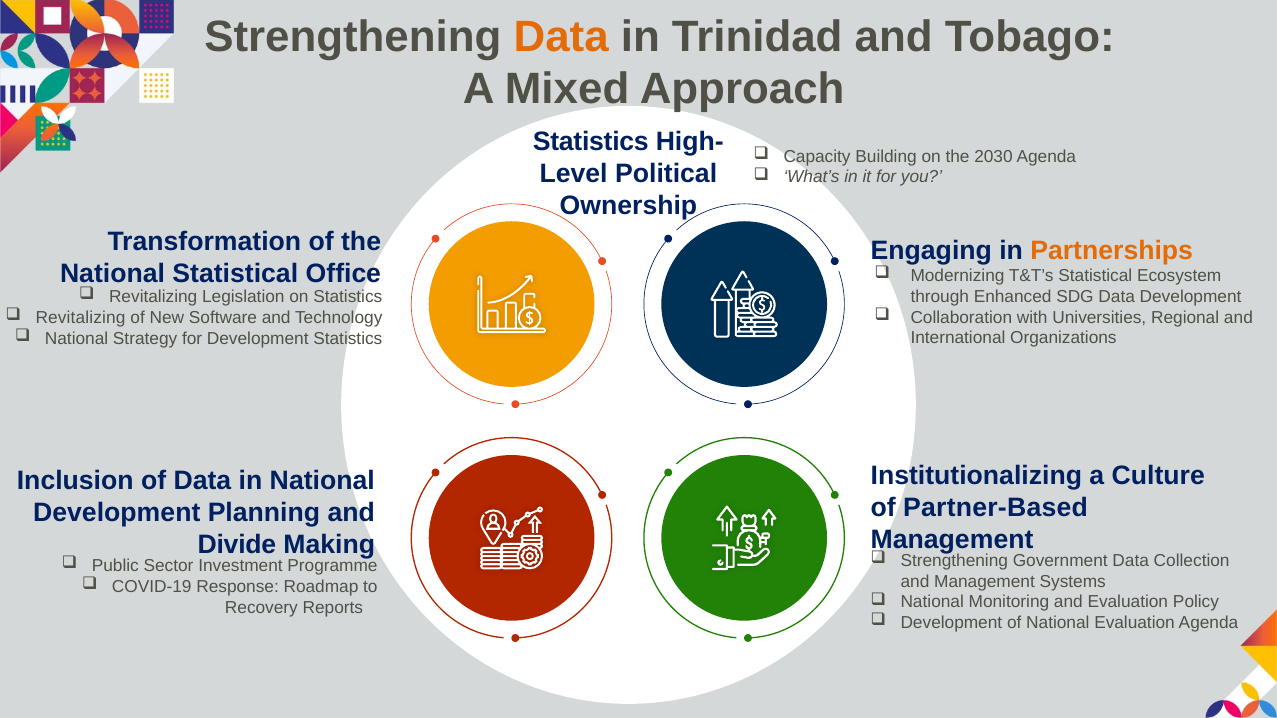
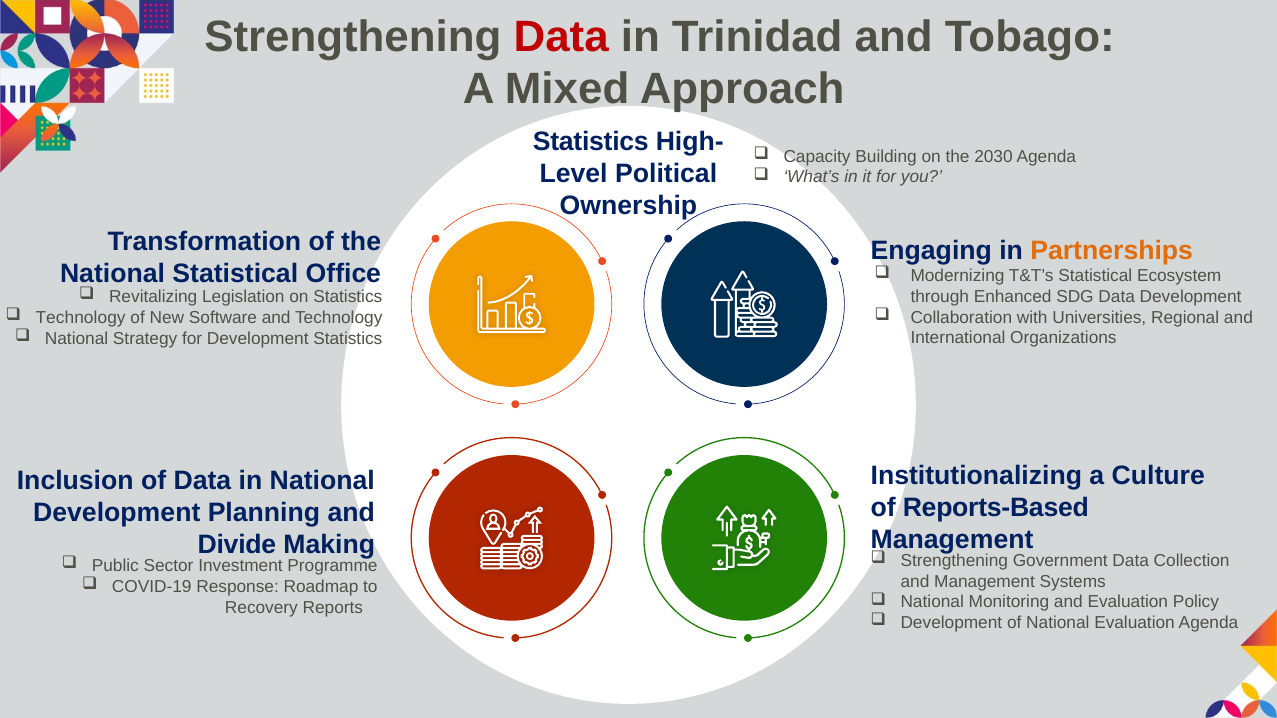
Data at (561, 37) colour: orange -> red
Revitalizing at (81, 318): Revitalizing -> Technology
Partner-Based: Partner-Based -> Reports-Based
